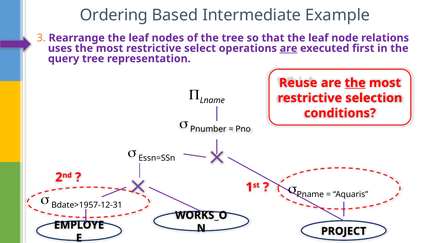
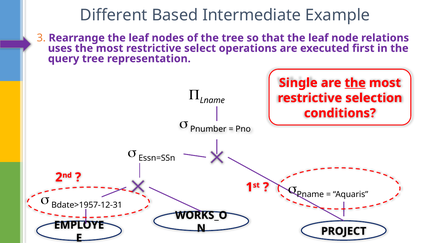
Ordering: Ordering -> Different
are at (289, 48) underline: present -> none
Reuse: Reuse -> Single
